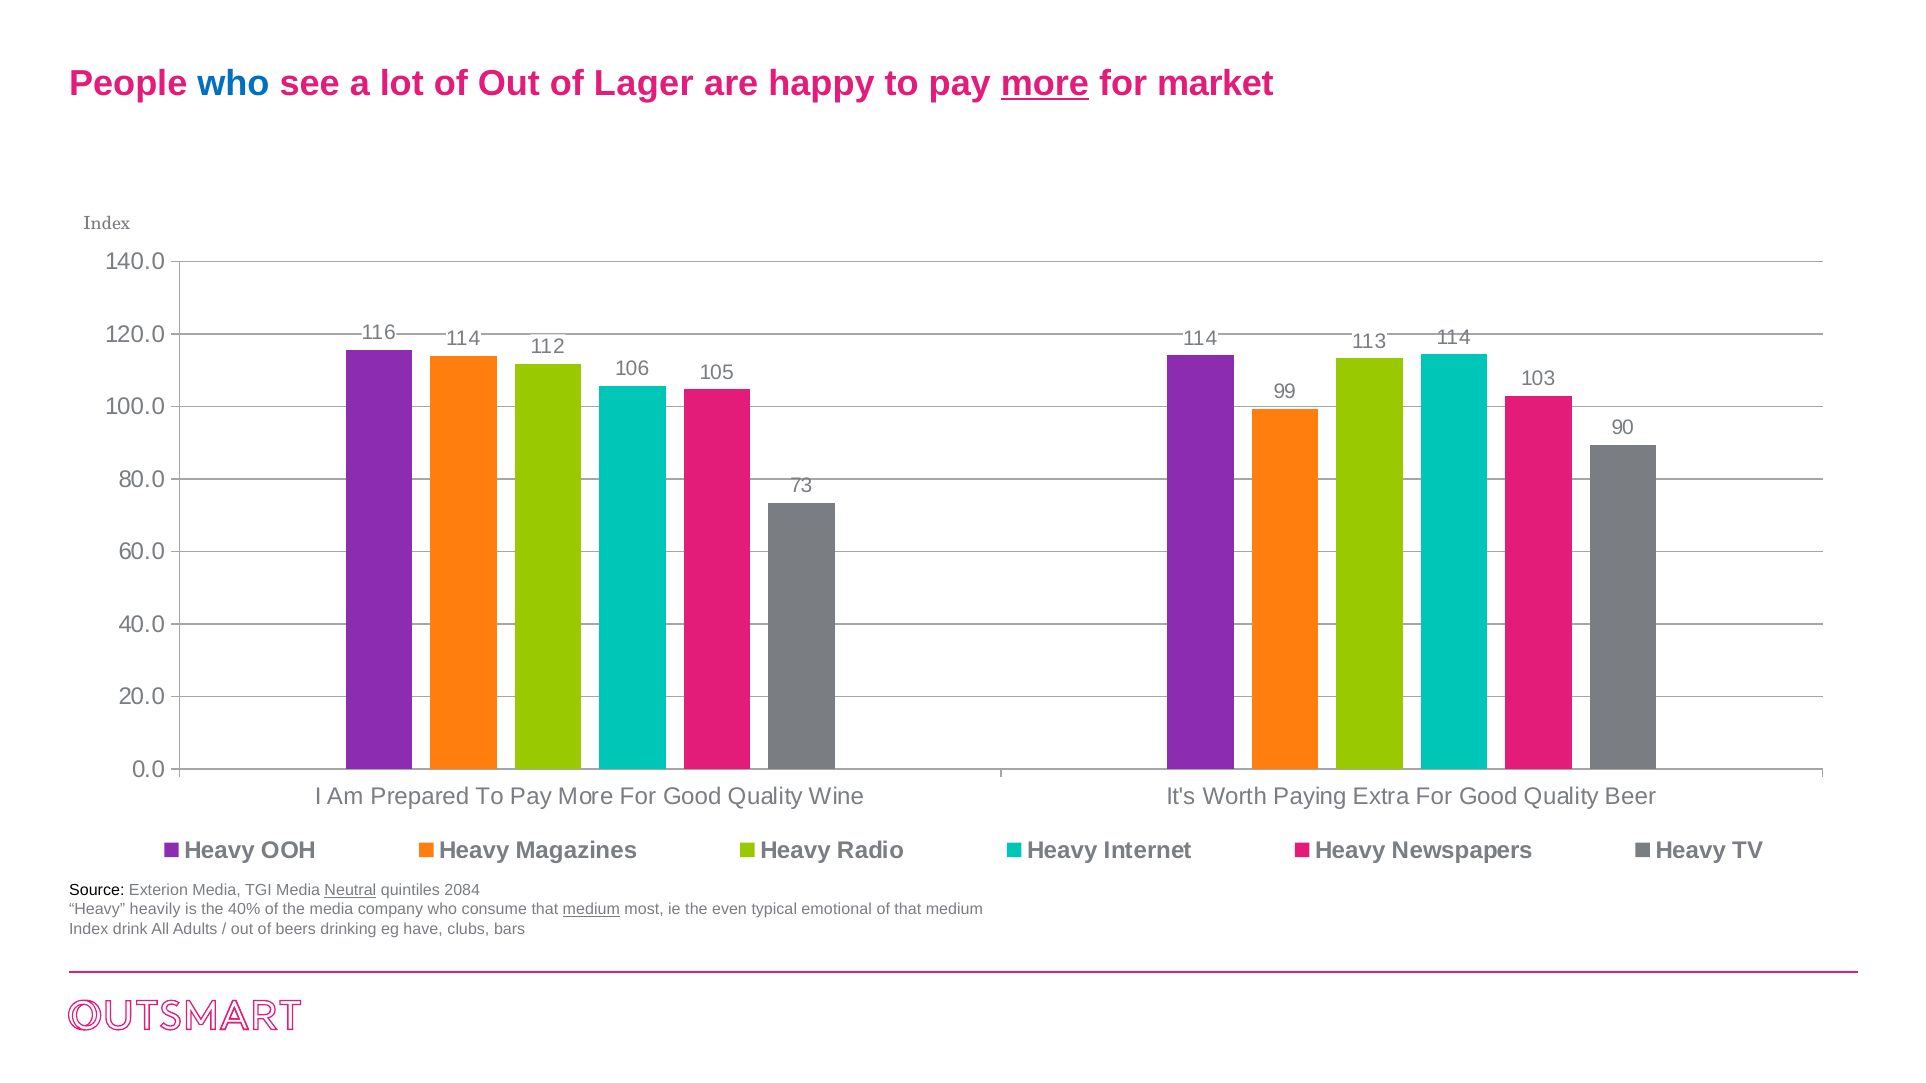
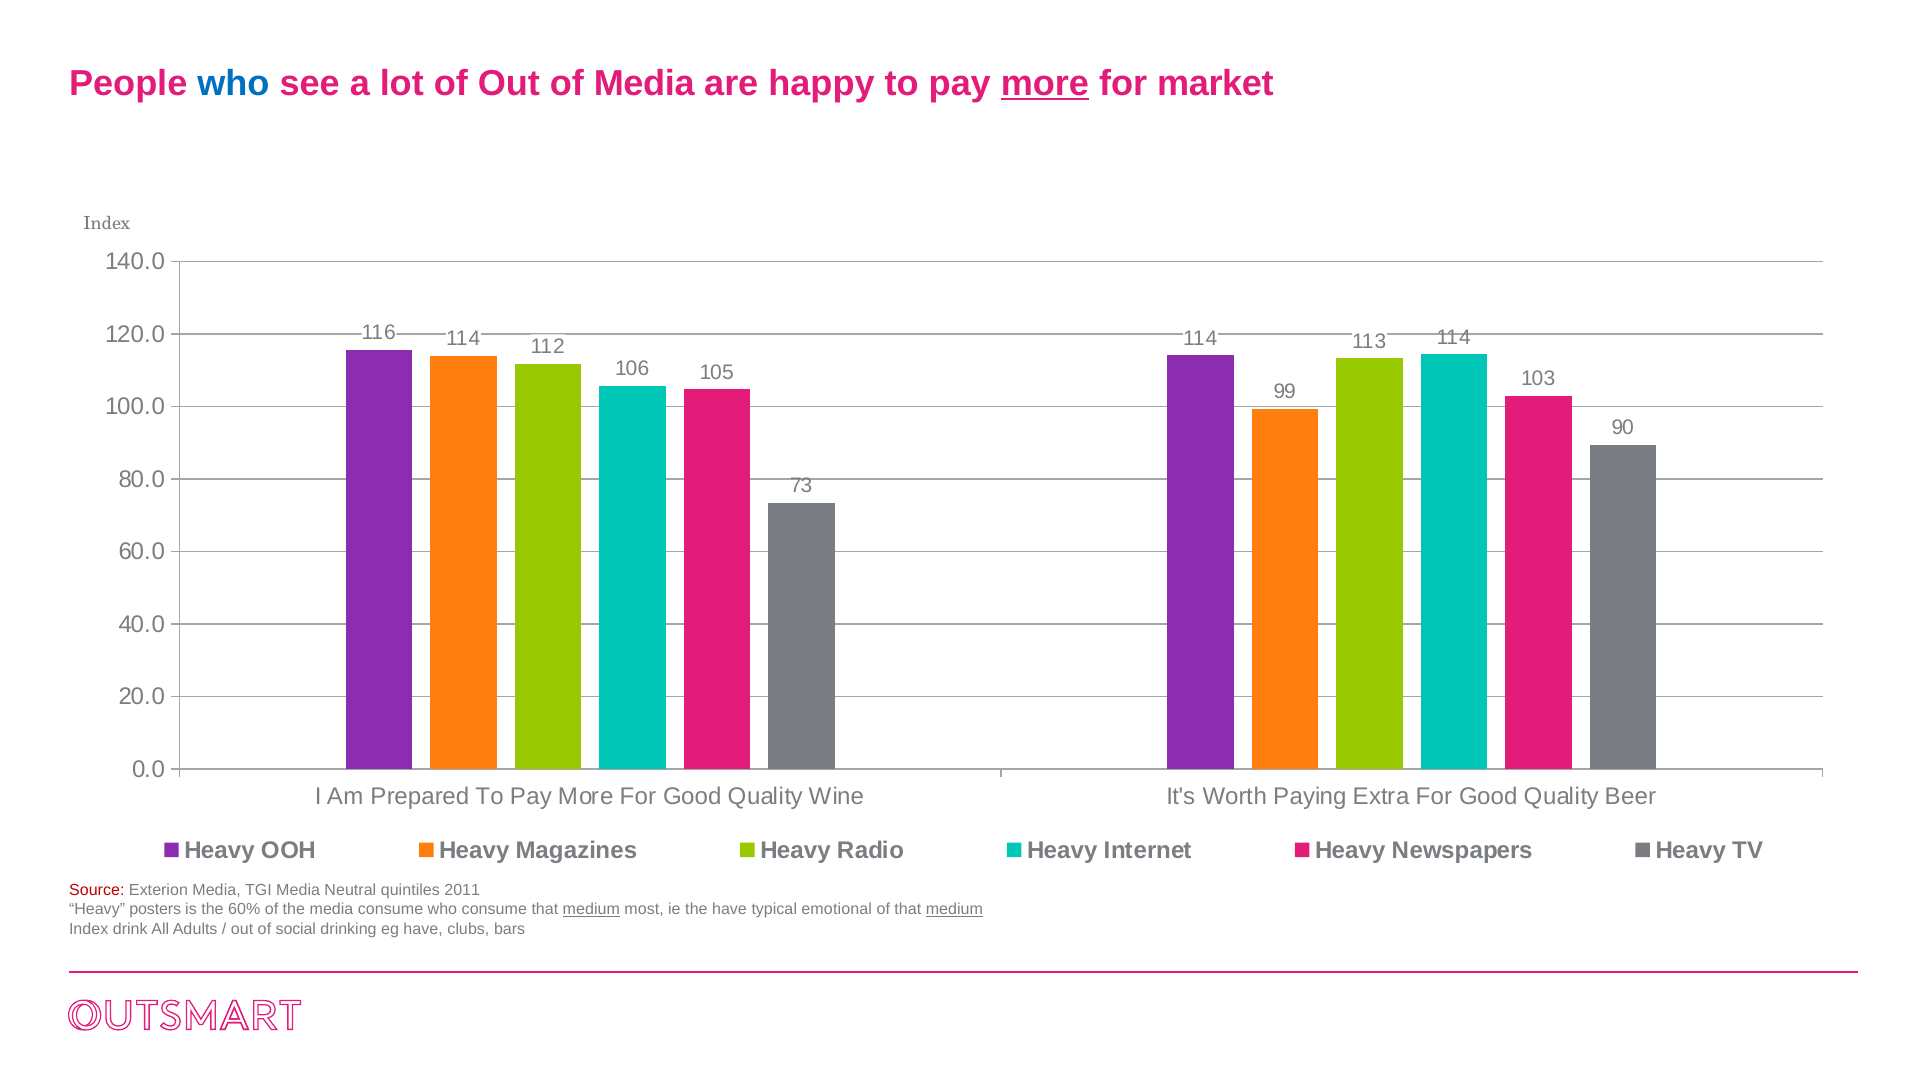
of Lager: Lager -> Media
Source colour: black -> red
Neutral underline: present -> none
2084: 2084 -> 2011
heavily: heavily -> posters
40%: 40% -> 60%
media company: company -> consume
the even: even -> have
medium at (954, 910) underline: none -> present
beers: beers -> social
